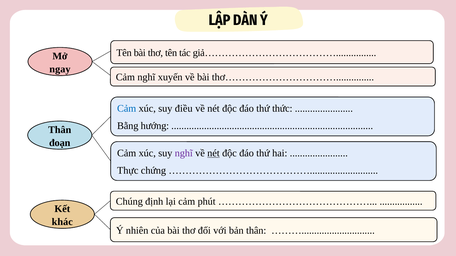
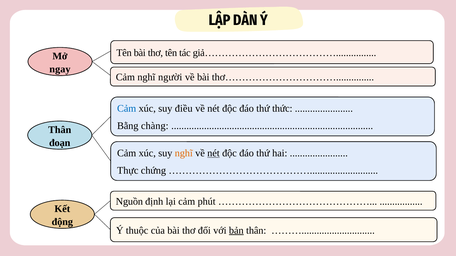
xuyến: xuyến -> người
hướng: hướng -> chàng
nghĩ at (184, 153) colour: purple -> orange
Chúng: Chúng -> Nguồn
khác: khác -> động
nhiên: nhiên -> thuộc
bản underline: none -> present
